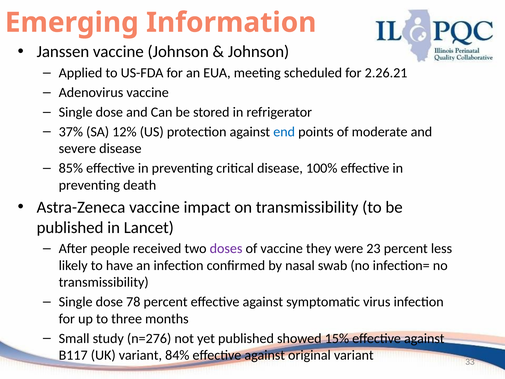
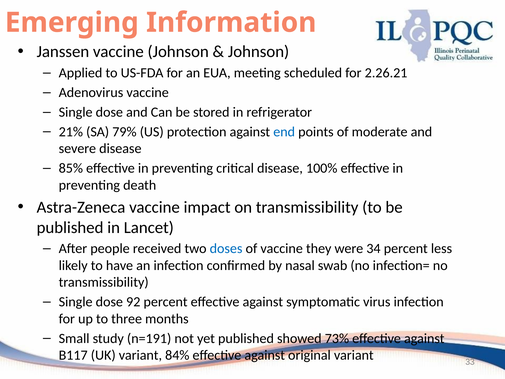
37%: 37% -> 21%
12%: 12% -> 79%
doses colour: purple -> blue
23: 23 -> 34
78: 78 -> 92
n=276: n=276 -> n=191
15%: 15% -> 73%
